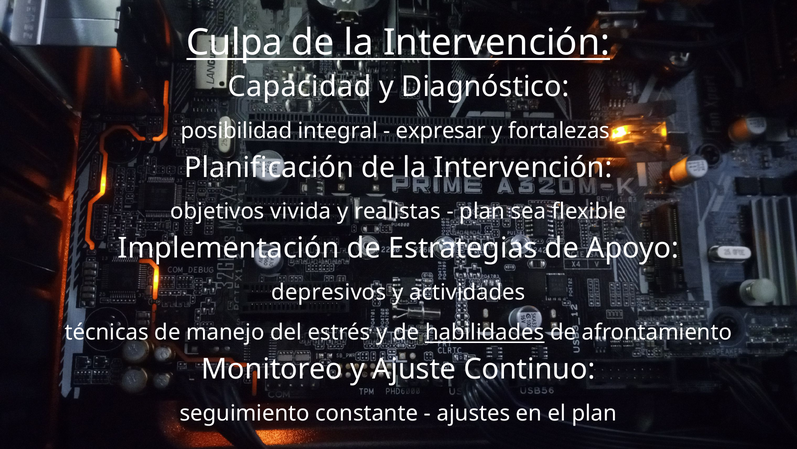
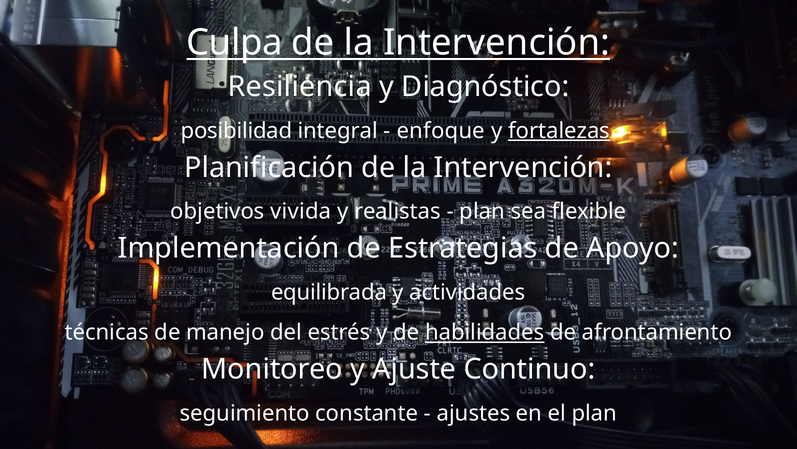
Capacidad: Capacidad -> Resiliencia
expresar: expresar -> enfoque
fortalezas underline: none -> present
depresivos: depresivos -> equilibrada
